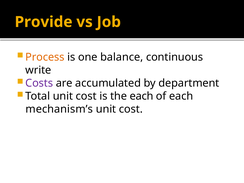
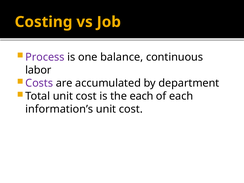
Provide: Provide -> Costing
Process colour: orange -> purple
write: write -> labor
mechanism’s: mechanism’s -> information’s
